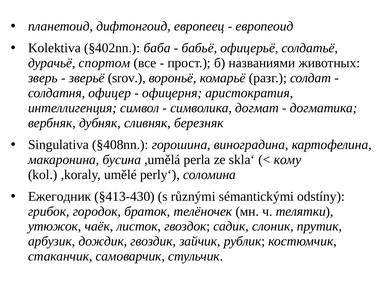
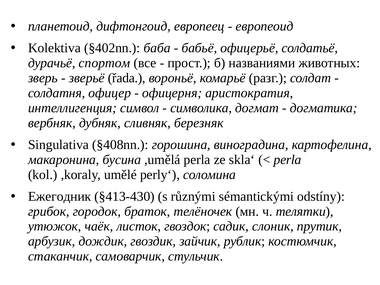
srov: srov -> řada
кому at (288, 160): кому -> perla
